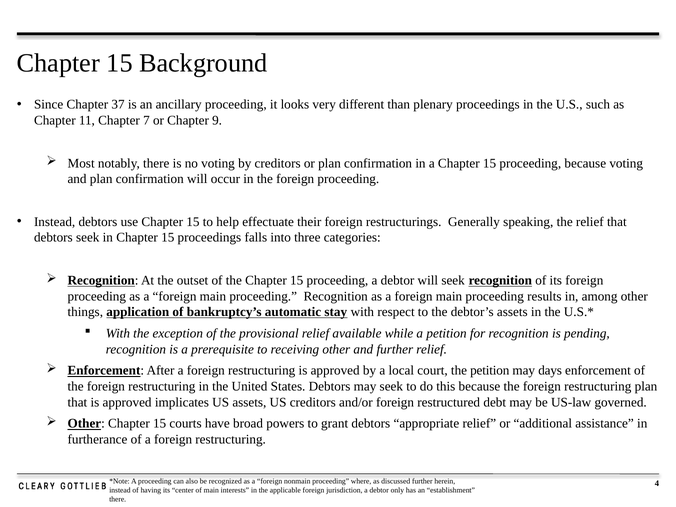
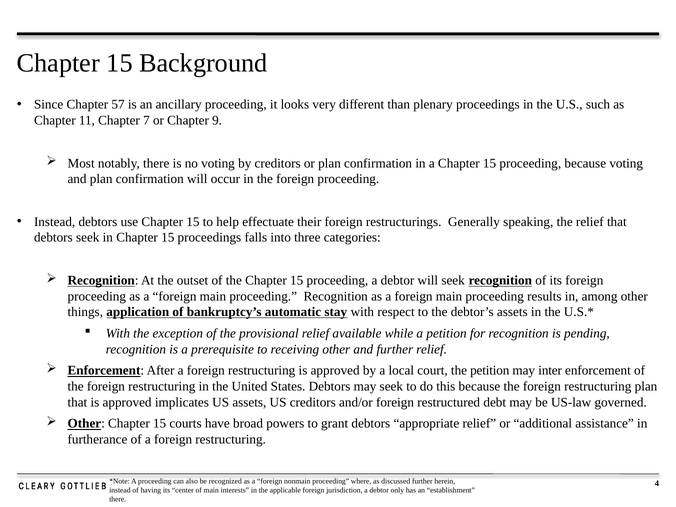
37: 37 -> 57
days: days -> inter
